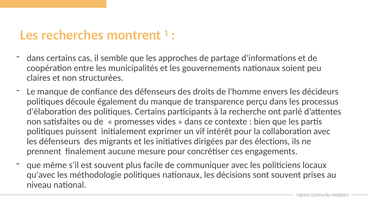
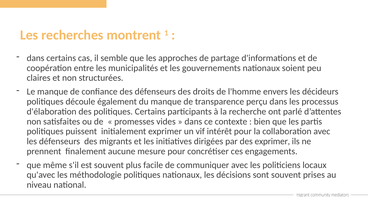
des élections: élections -> exprimer
